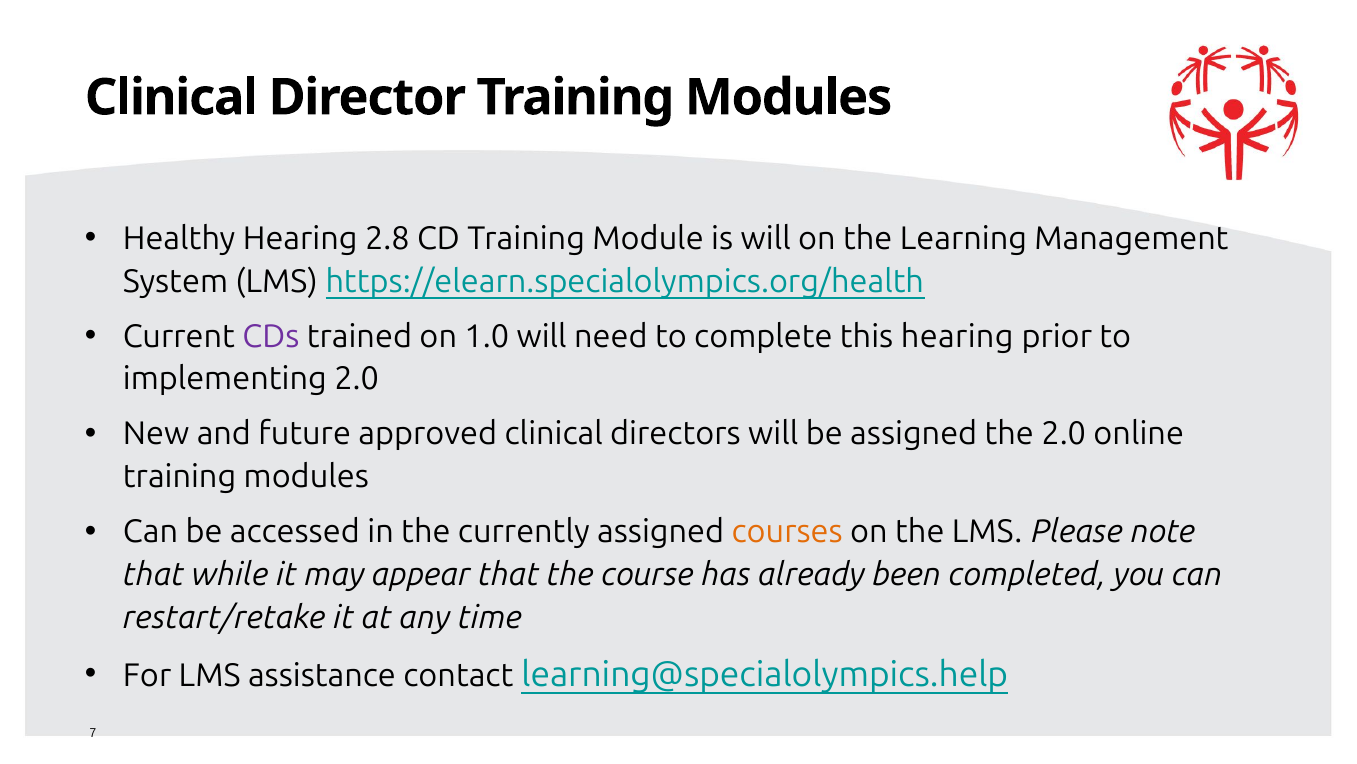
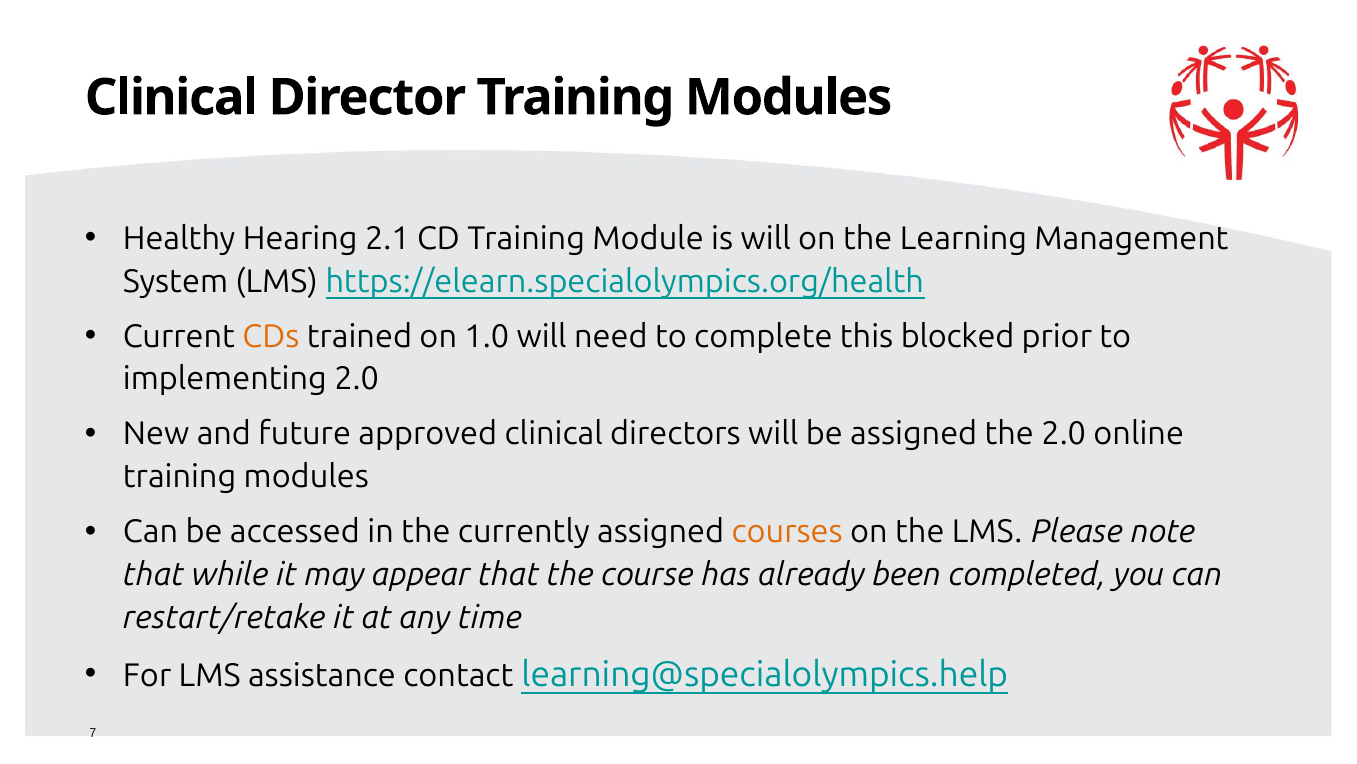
2.8: 2.8 -> 2.1
CDs colour: purple -> orange
this hearing: hearing -> blocked
